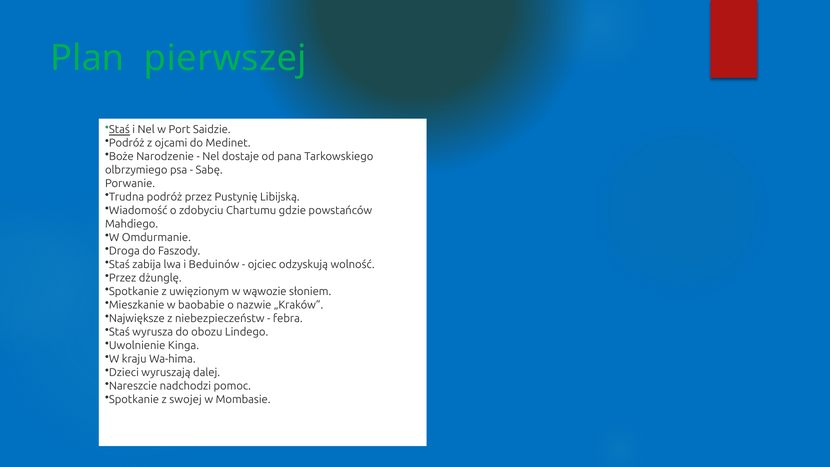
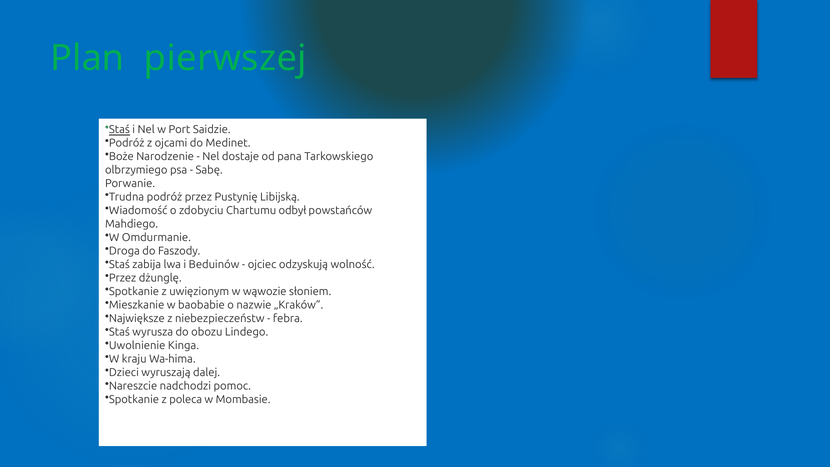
gdzie: gdzie -> odbył
swojej: swojej -> poleca
